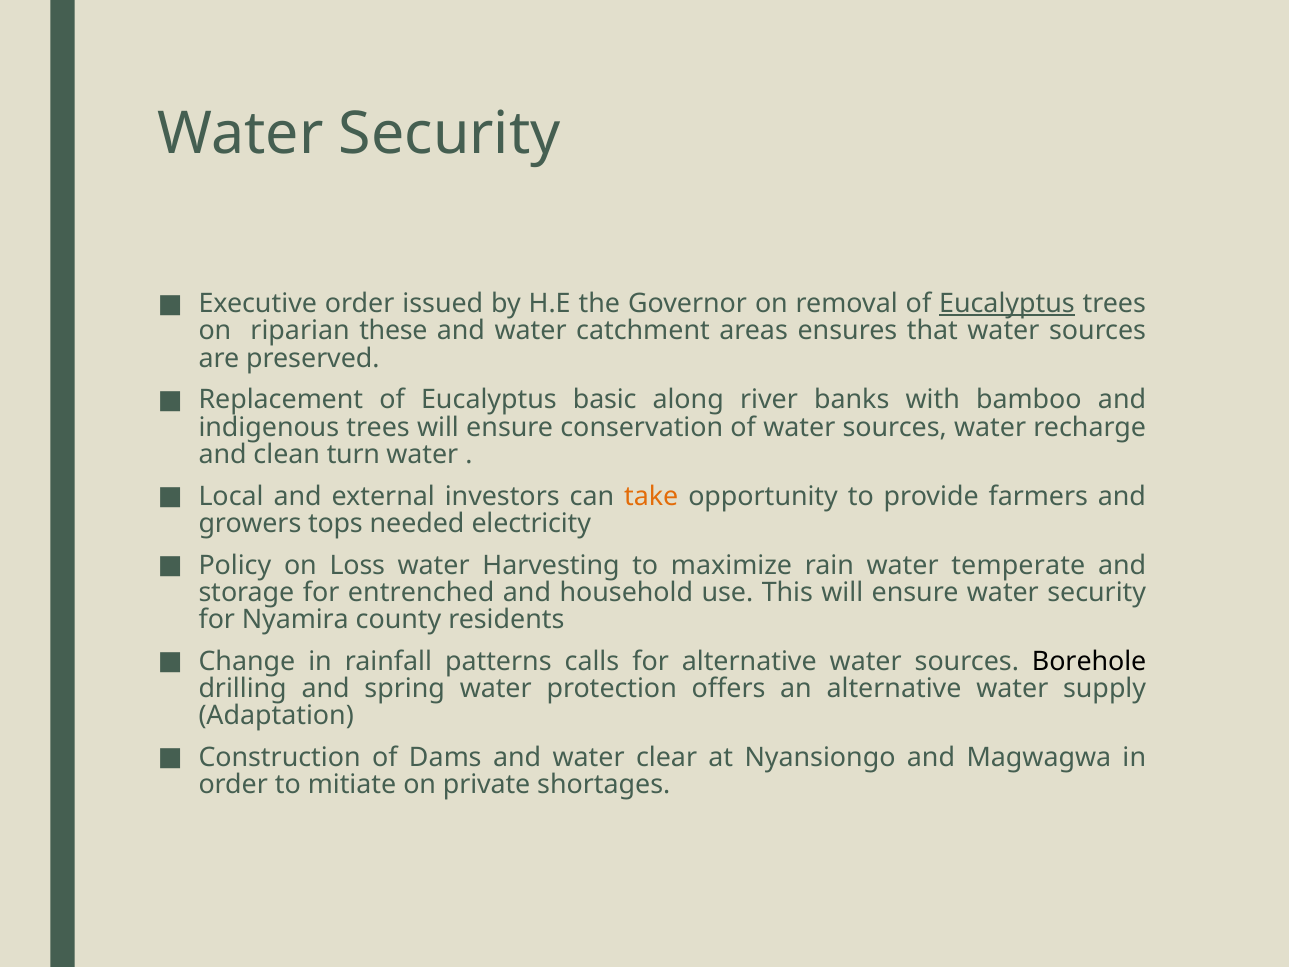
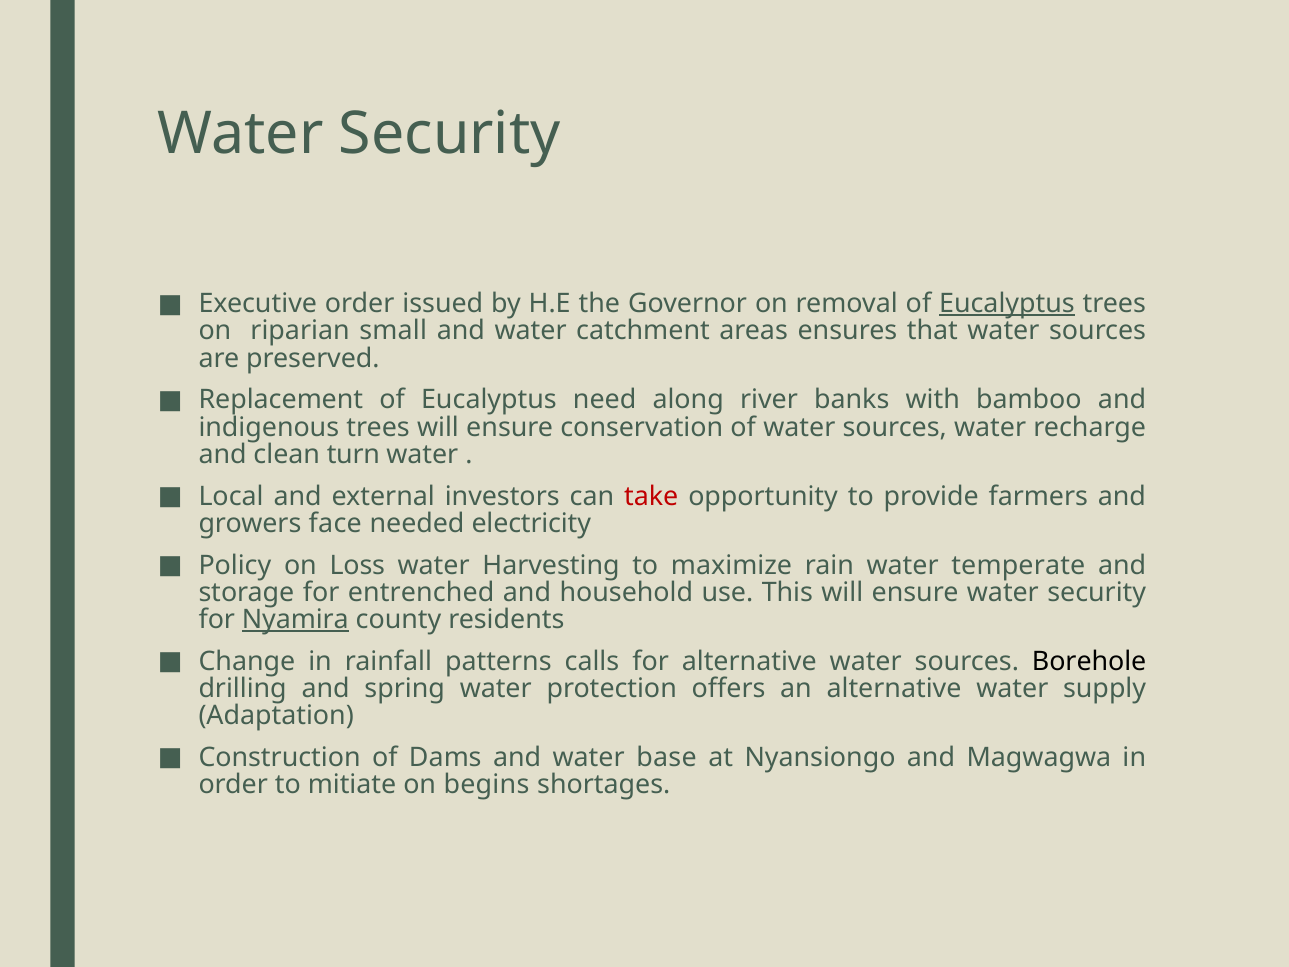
these: these -> small
basic: basic -> need
take colour: orange -> red
tops: tops -> face
Nyamira underline: none -> present
clear: clear -> base
private: private -> begins
